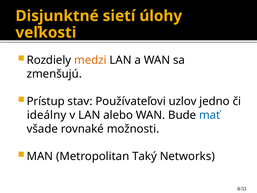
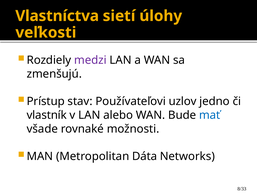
Disjunktné: Disjunktné -> Vlastníctva
medzi colour: orange -> purple
ideálny: ideálny -> vlastník
Taký: Taký -> Dáta
